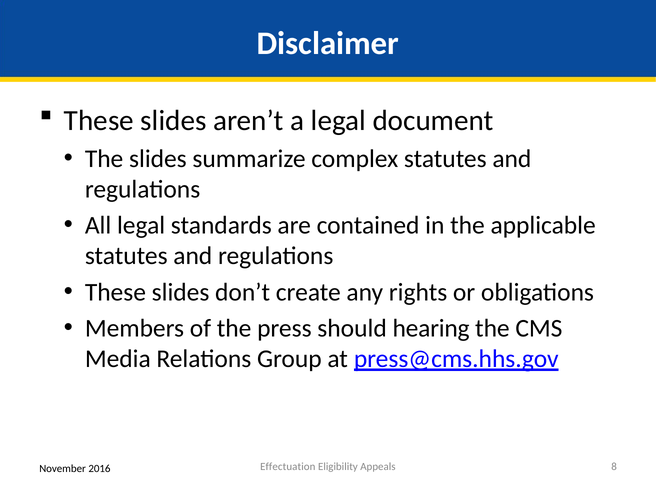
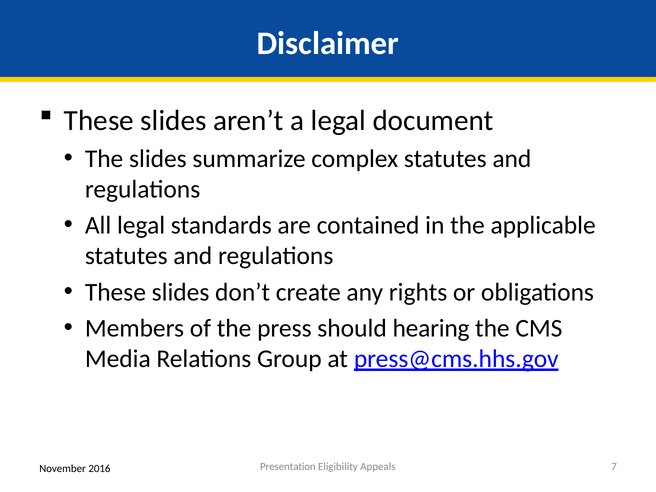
Effectuation: Effectuation -> Presentation
8: 8 -> 7
